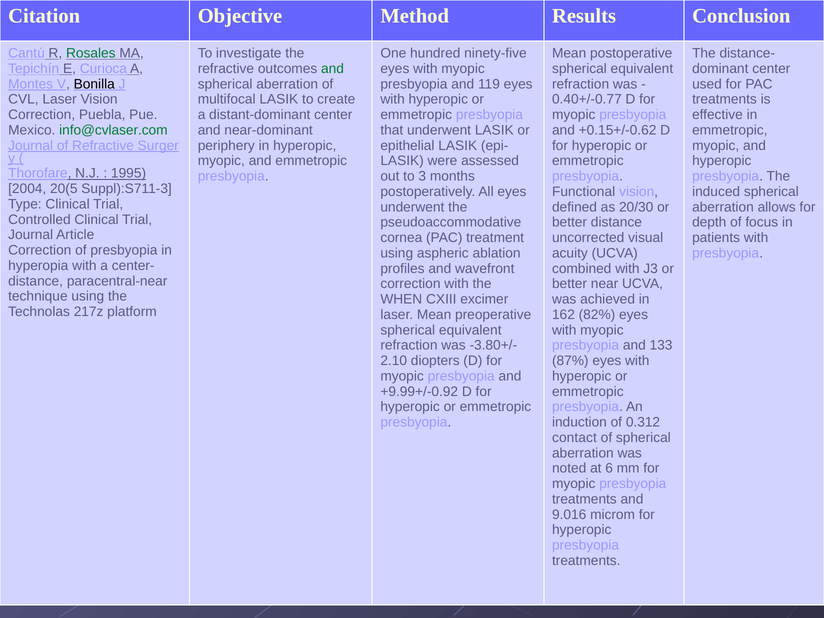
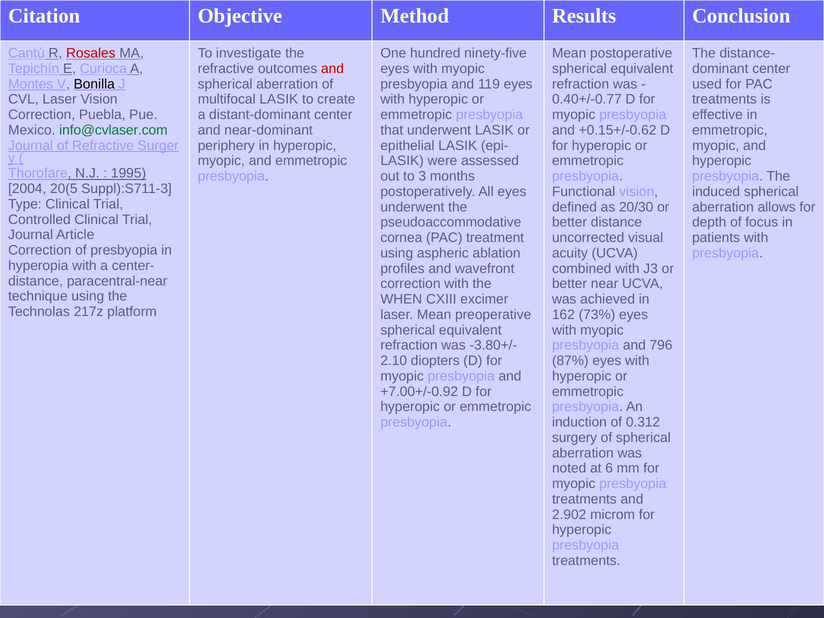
Rosales colour: green -> red
and at (333, 69) colour: green -> red
82%: 82% -> 73%
133: 133 -> 796
+9.99+/-0.92: +9.99+/-0.92 -> +7.00+/-0.92
contact: contact -> surgery
9.016: 9.016 -> 2.902
